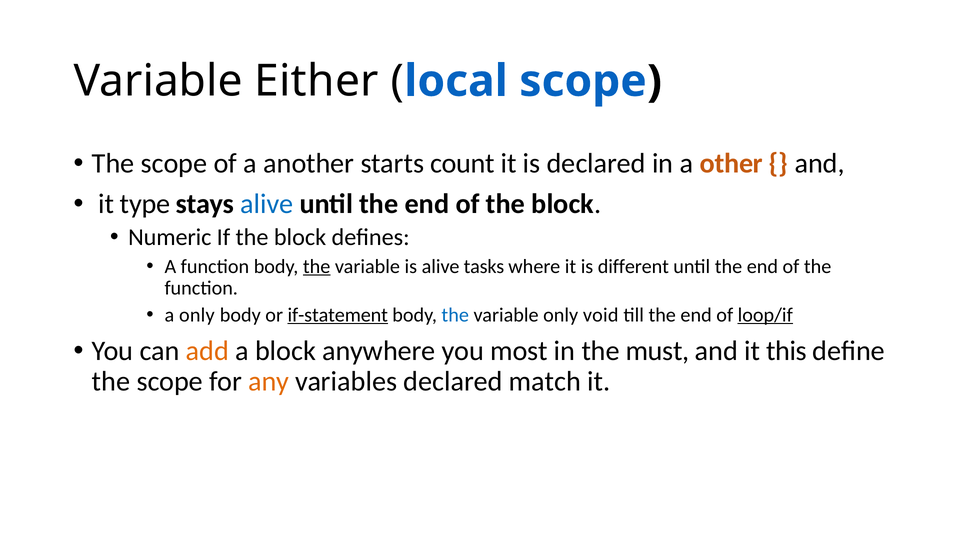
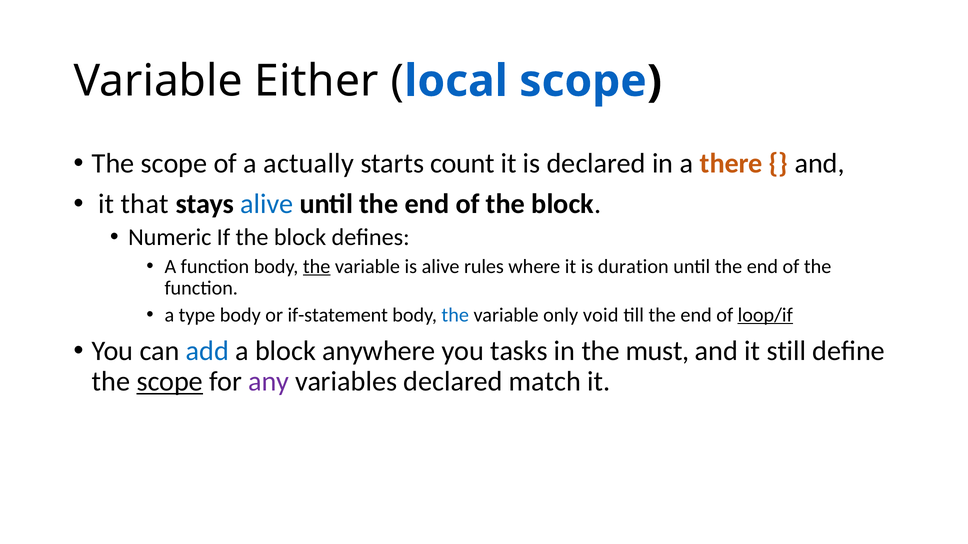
another: another -> actually
other: other -> there
type: type -> that
tasks: tasks -> rules
different: different -> duration
a only: only -> type
if-statement underline: present -> none
add colour: orange -> blue
most: most -> tasks
this: this -> still
scope at (170, 382) underline: none -> present
any colour: orange -> purple
